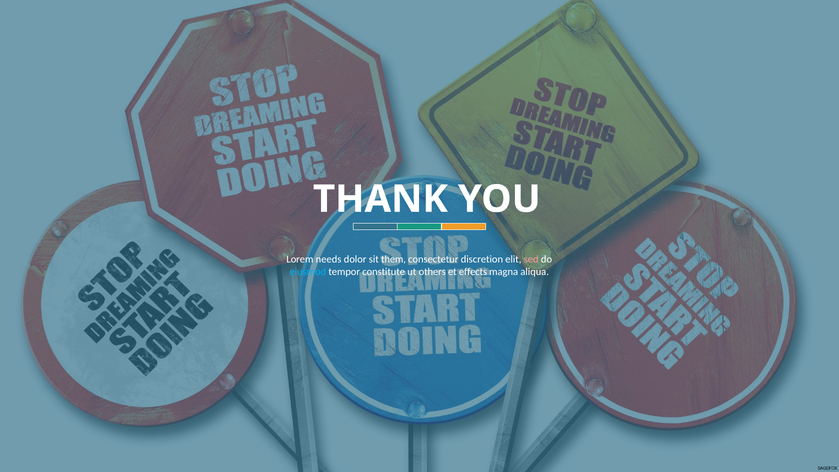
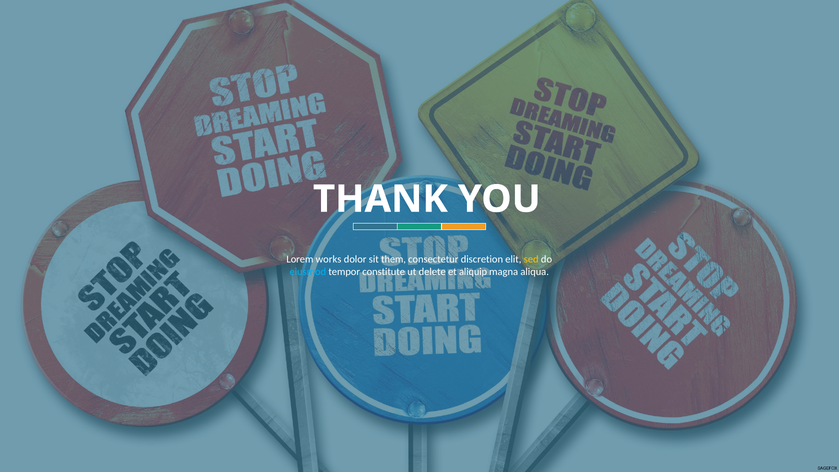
needs: needs -> works
sed colour: pink -> yellow
others: others -> delete
effects: effects -> aliquip
